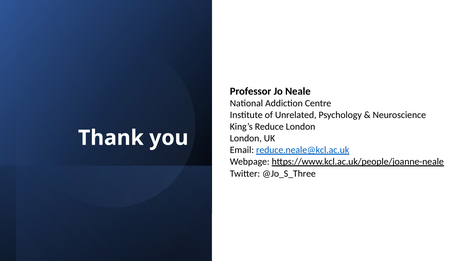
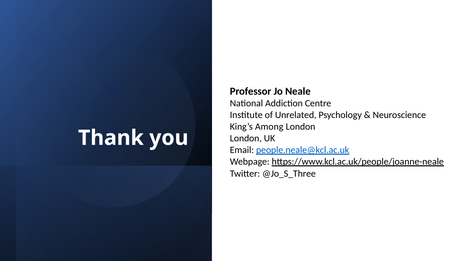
Reduce: Reduce -> Among
reduce.neale@kcl.ac.uk: reduce.neale@kcl.ac.uk -> people.neale@kcl.ac.uk
